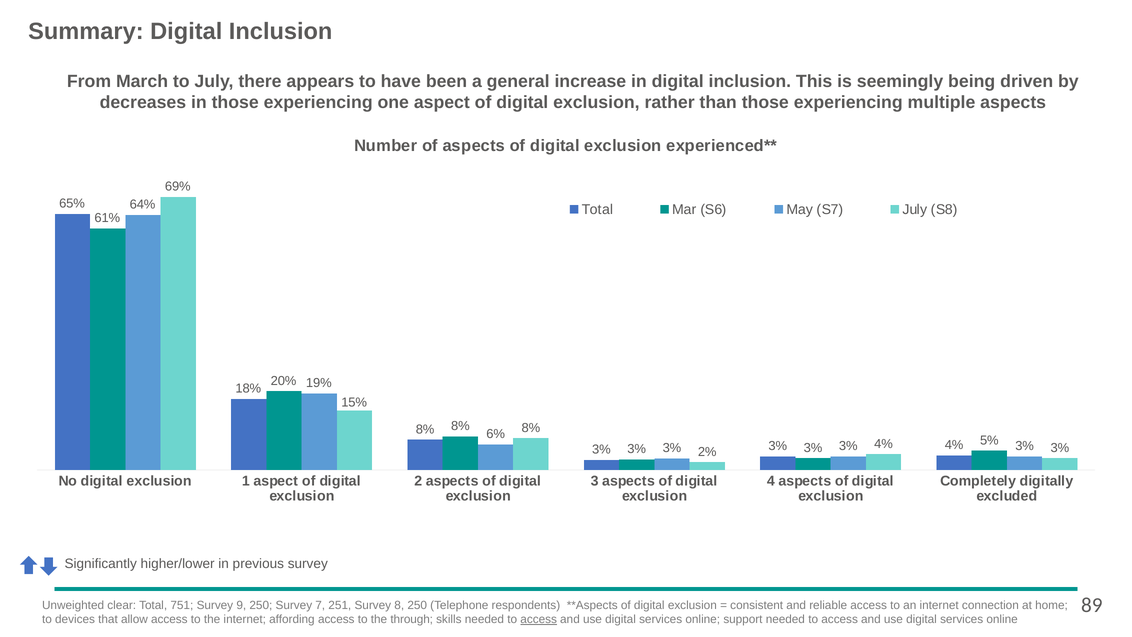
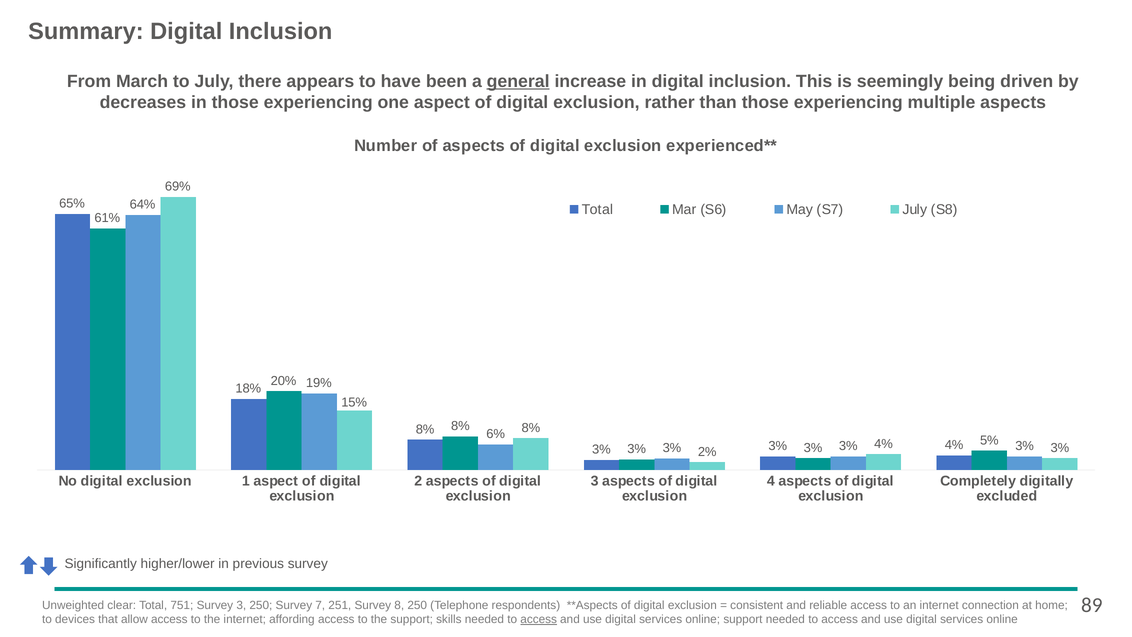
general underline: none -> present
Survey 9: 9 -> 3
the through: through -> support
